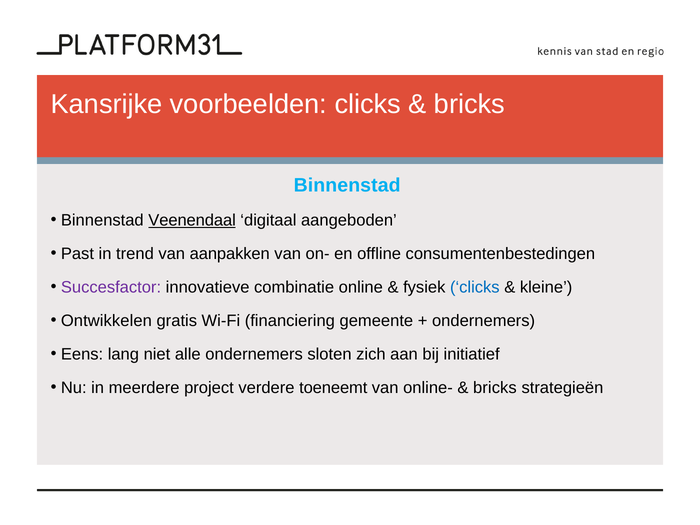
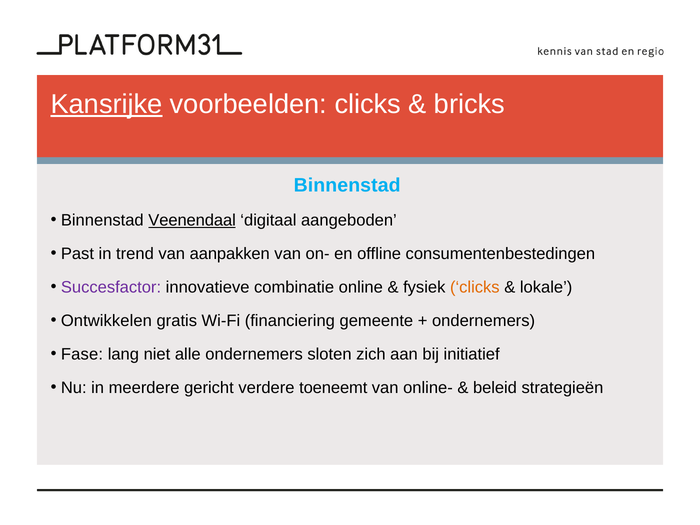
Kansrijke underline: none -> present
clicks at (475, 287) colour: blue -> orange
kleine: kleine -> lokale
Eens: Eens -> Fase
project: project -> gericht
bricks at (495, 388): bricks -> beleid
